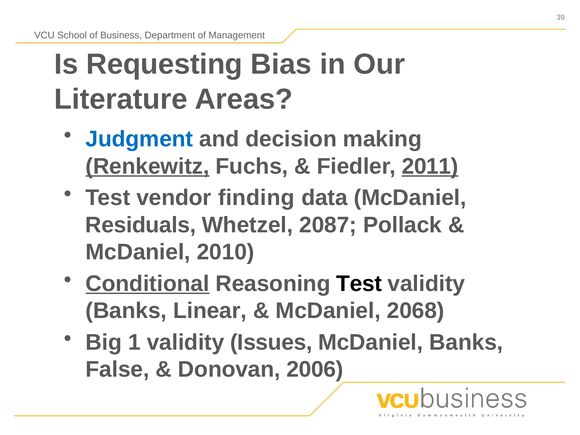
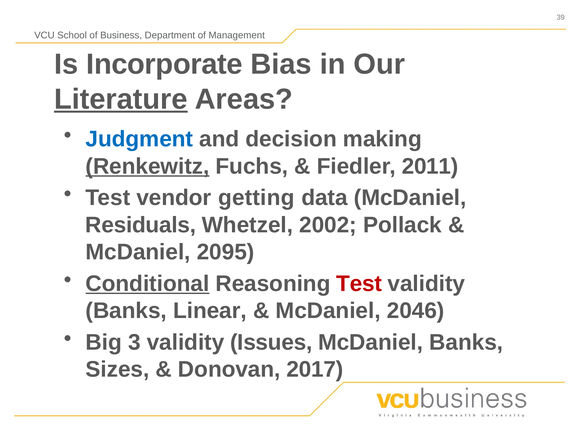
Requesting: Requesting -> Incorporate
Literature underline: none -> present
2011 underline: present -> none
finding: finding -> getting
2087: 2087 -> 2002
2010: 2010 -> 2095
Test at (359, 284) colour: black -> red
2068: 2068 -> 2046
1: 1 -> 3
False: False -> Sizes
2006: 2006 -> 2017
